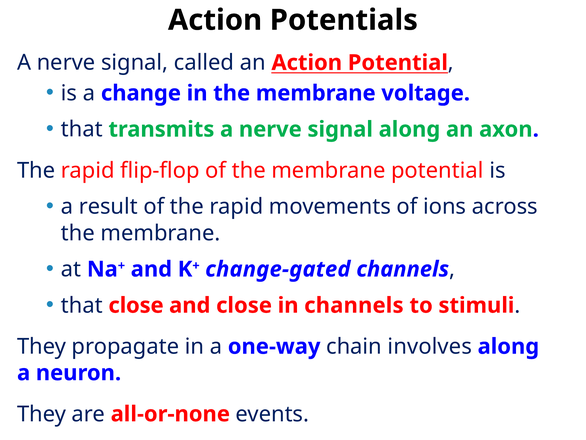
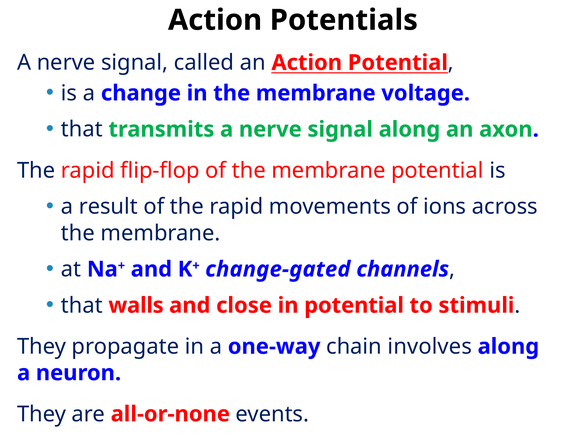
that close: close -> walls
in channels: channels -> potential
